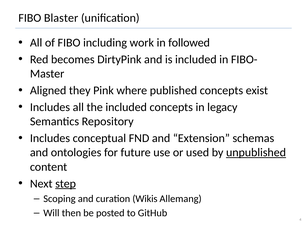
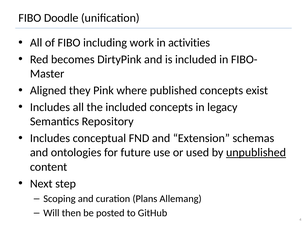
Blaster: Blaster -> Doodle
followed: followed -> activities
step underline: present -> none
Wikis: Wikis -> Plans
